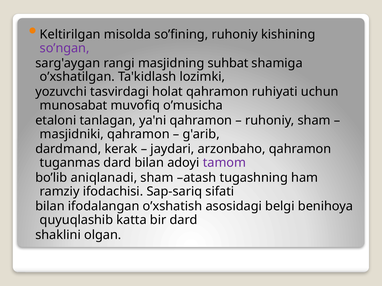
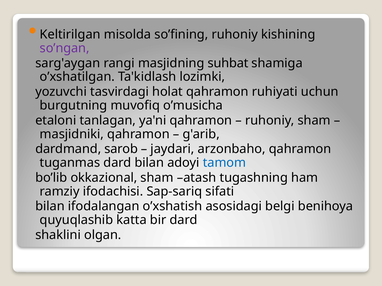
munosabat: munosabat -> burgutning
kerak: kerak -> sarob
tamom colour: purple -> blue
aniqlanadi: aniqlanadi -> okkazional
